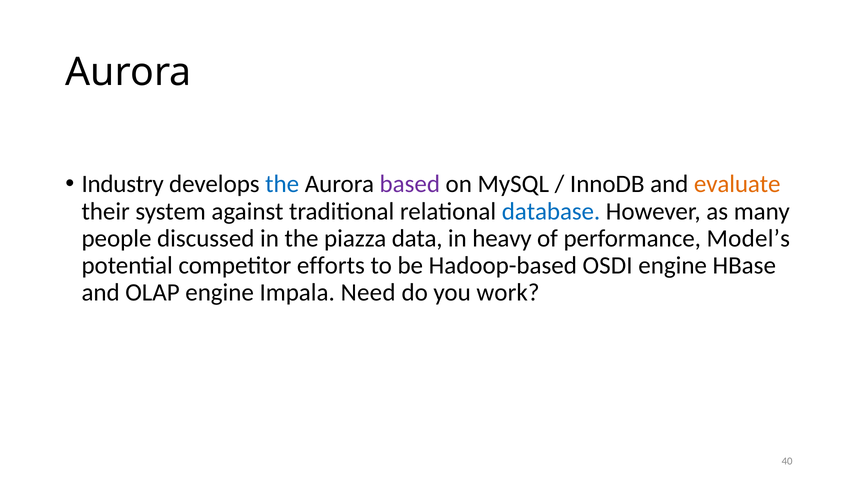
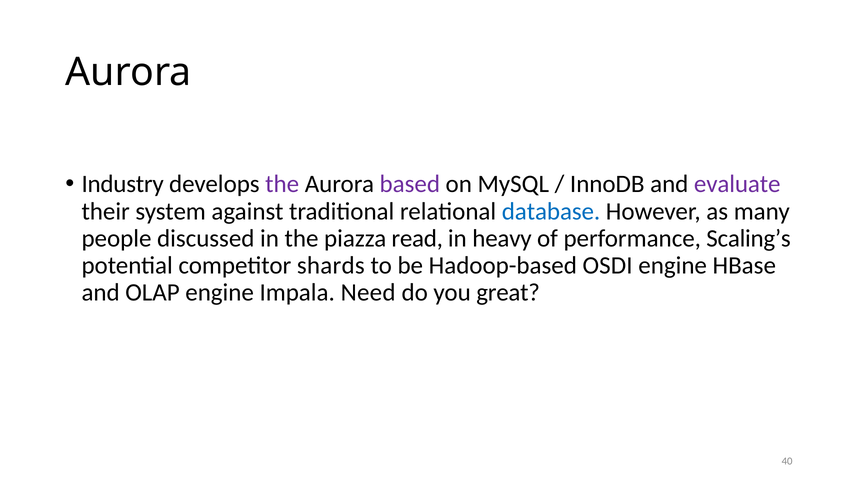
the at (282, 184) colour: blue -> purple
evaluate colour: orange -> purple
data: data -> read
Model’s: Model’s -> Scaling’s
efforts: efforts -> shards
work: work -> great
